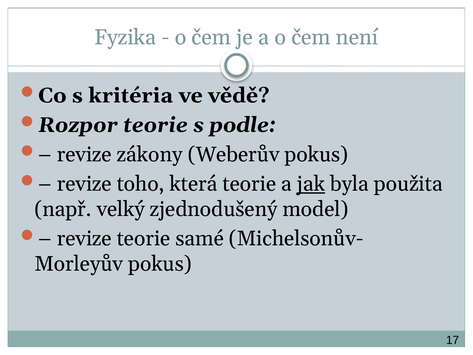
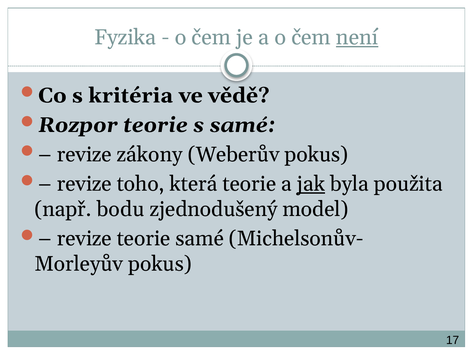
není underline: none -> present
s podle: podle -> samé
velký: velký -> bodu
